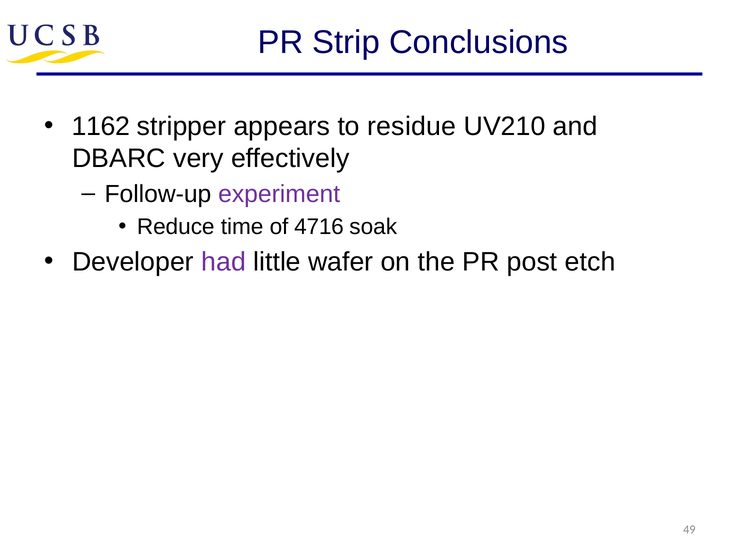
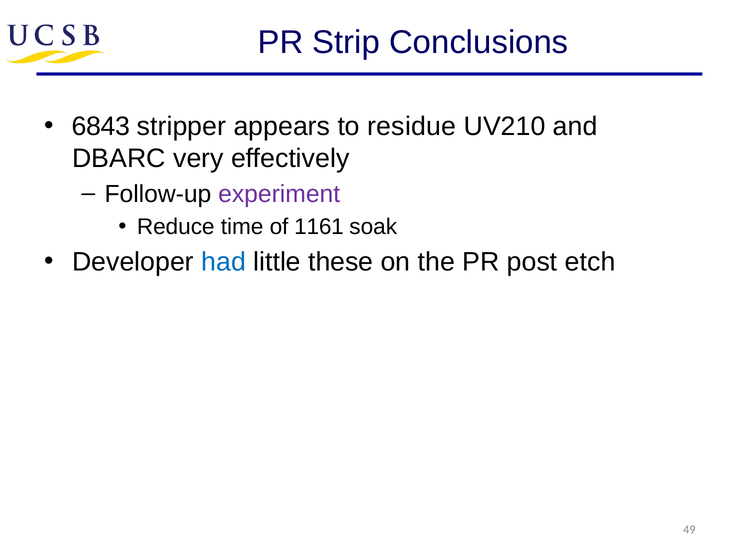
1162: 1162 -> 6843
4716: 4716 -> 1161
had colour: purple -> blue
wafer: wafer -> these
